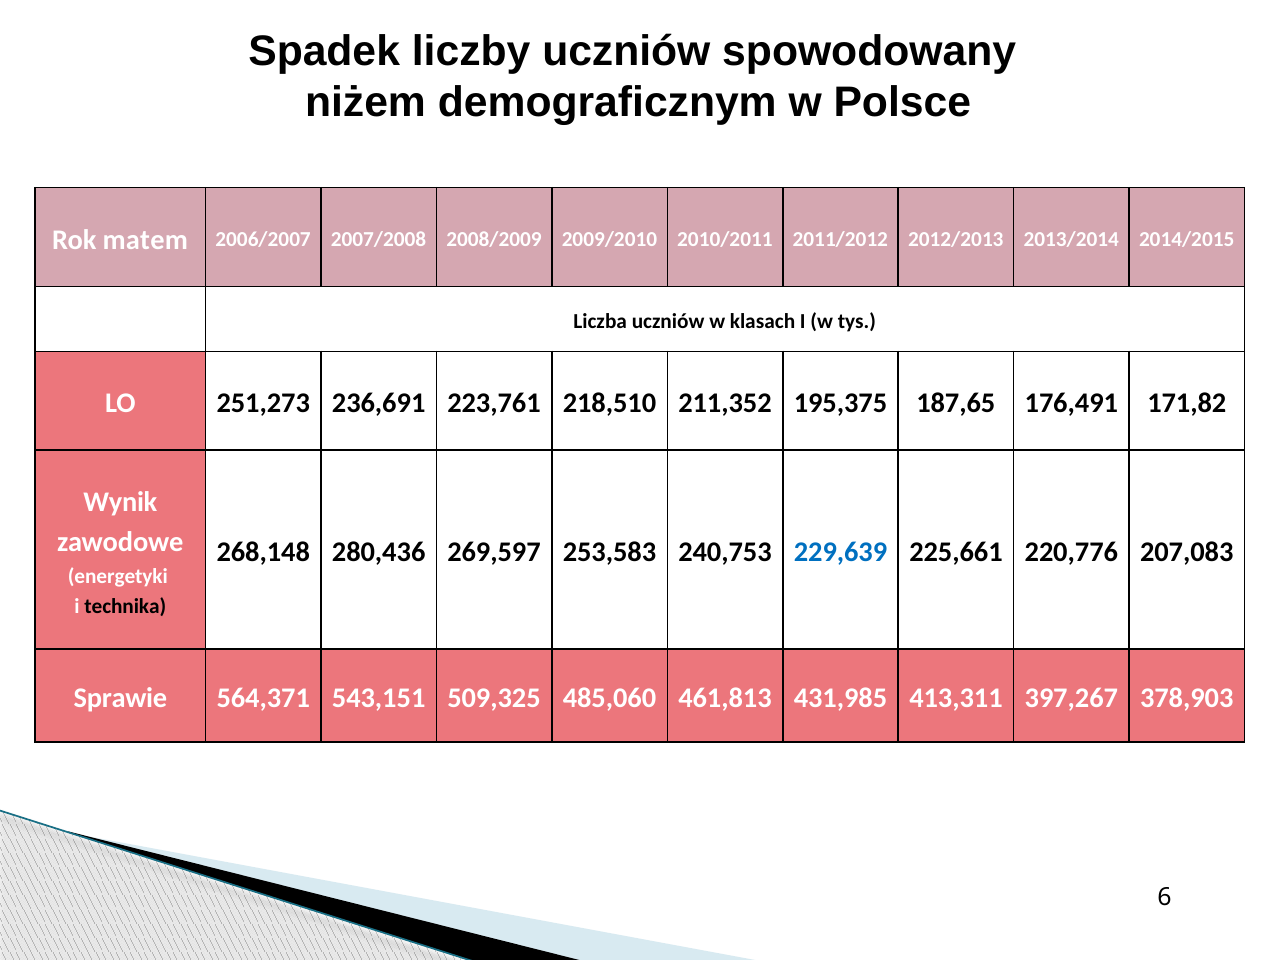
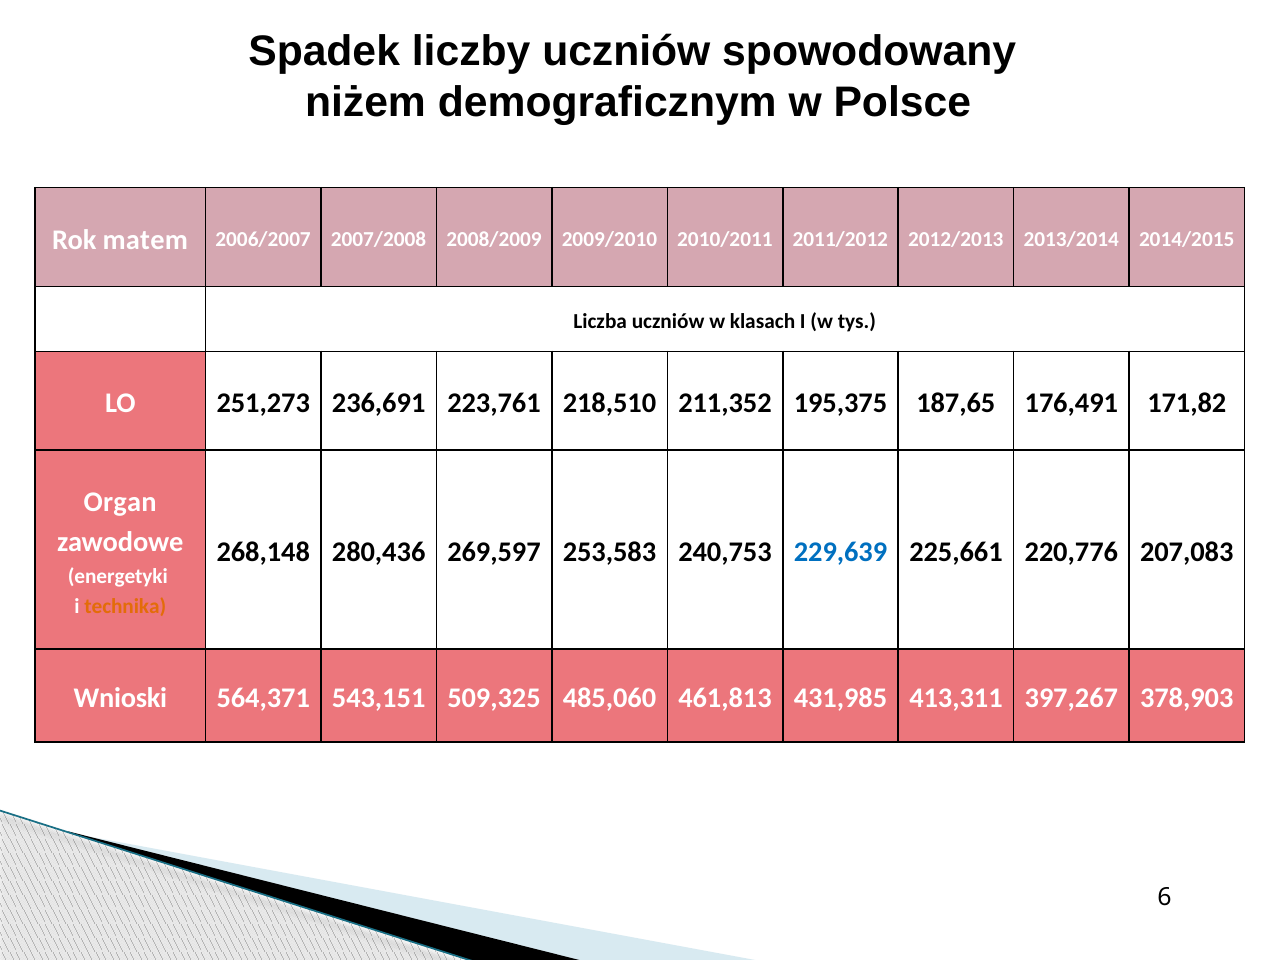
Wynik: Wynik -> Organ
technika colour: black -> orange
Sprawie: Sprawie -> Wnioski
